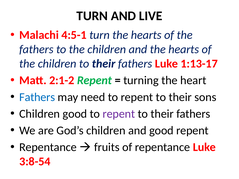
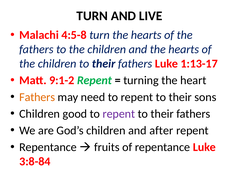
4:5-1: 4:5-1 -> 4:5-8
2:1-2: 2:1-2 -> 9:1-2
Fathers at (37, 97) colour: blue -> orange
and good: good -> after
3:8-54: 3:8-54 -> 3:8-84
